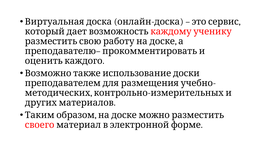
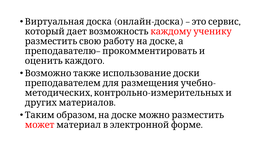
своего: своего -> может
